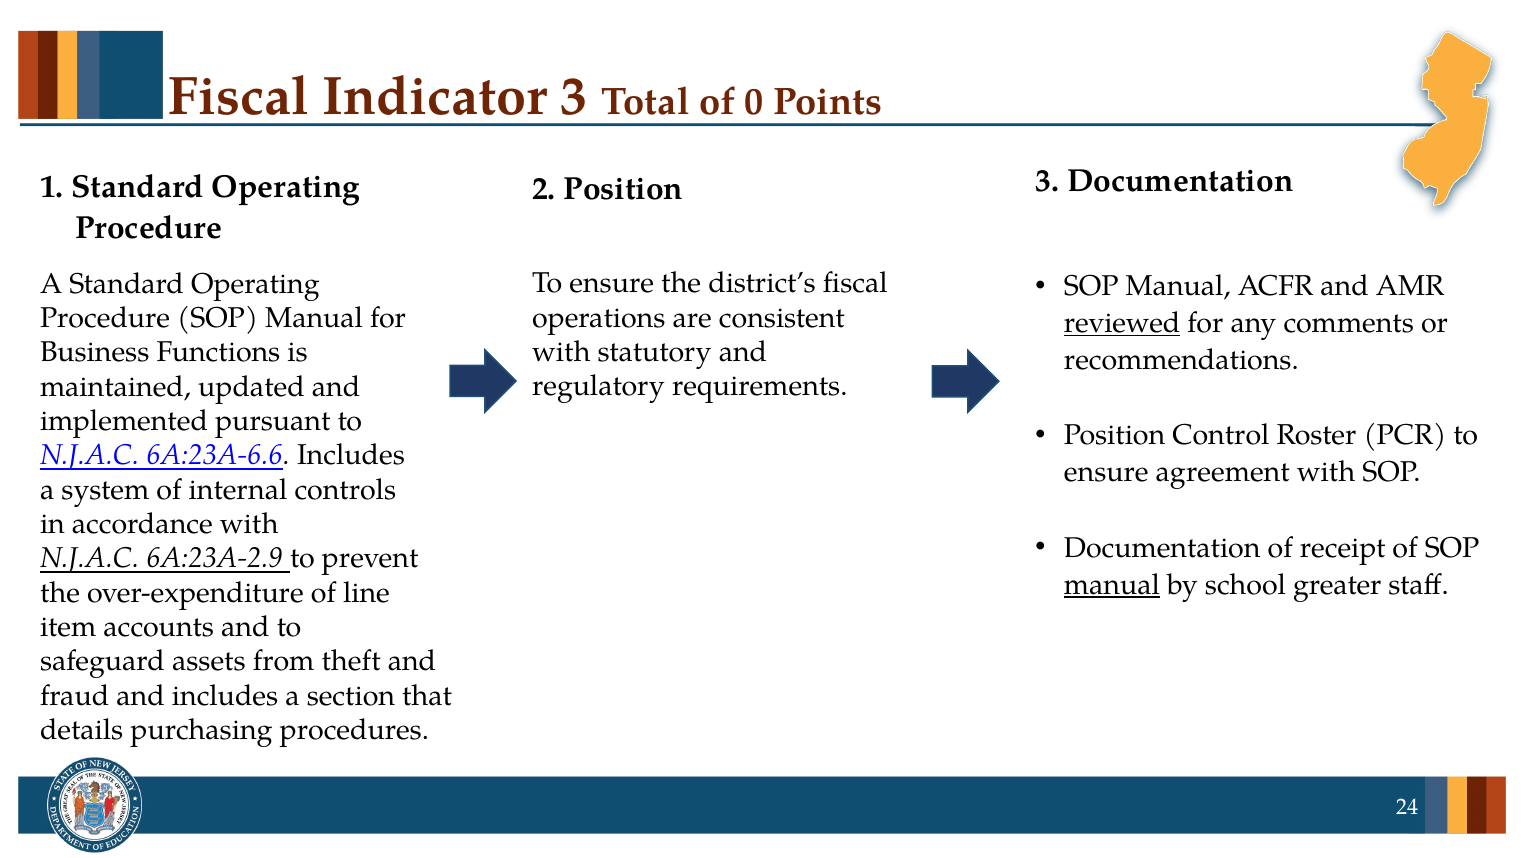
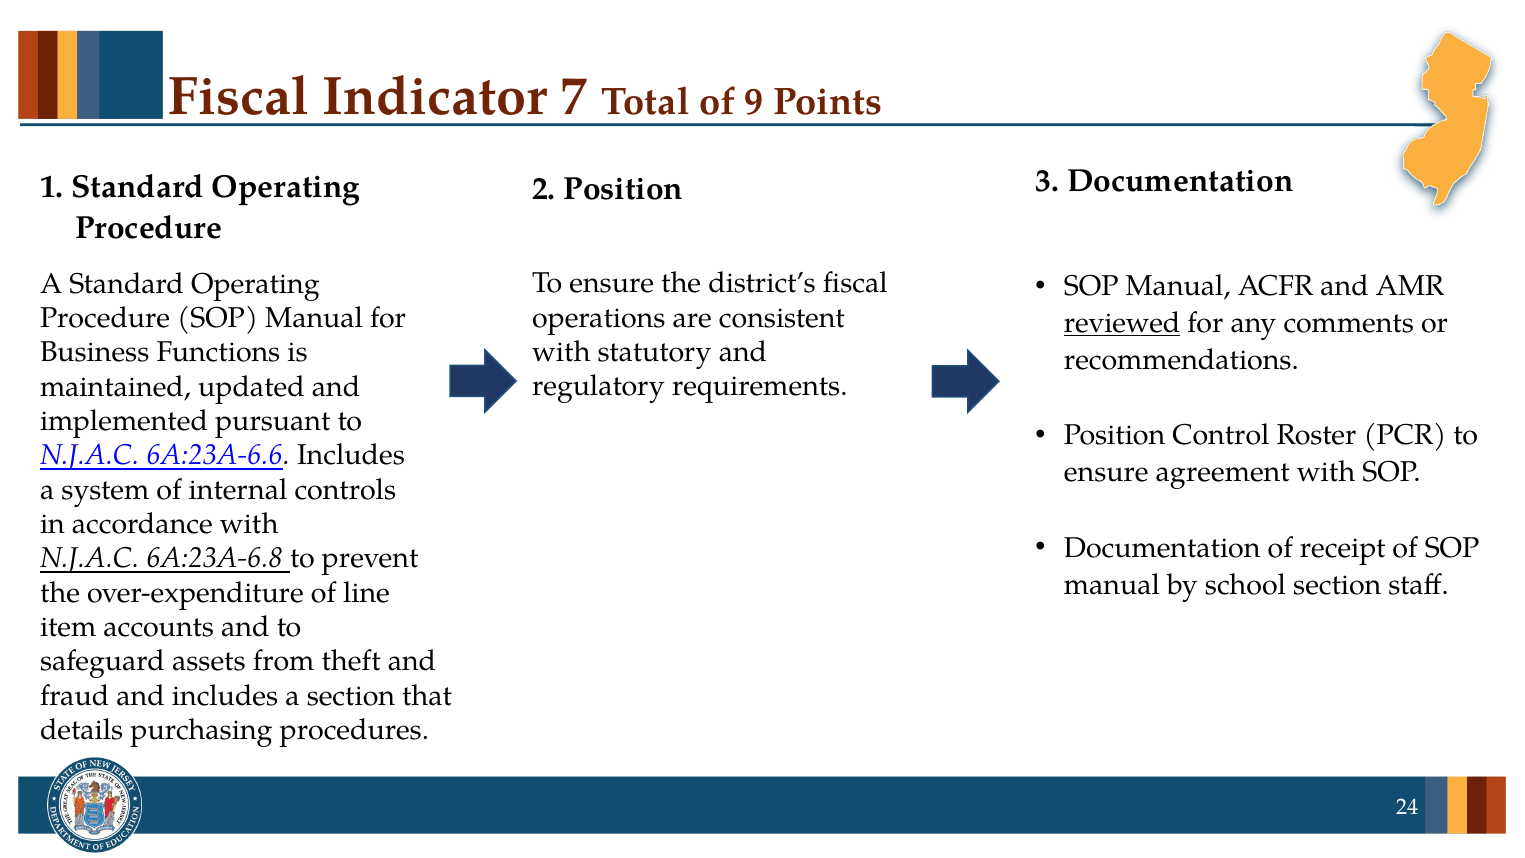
Indicator 3: 3 -> 7
0: 0 -> 9
6A:23A-2.9: 6A:23A-2.9 -> 6A:23A-6.8
manual at (1112, 584) underline: present -> none
school greater: greater -> section
